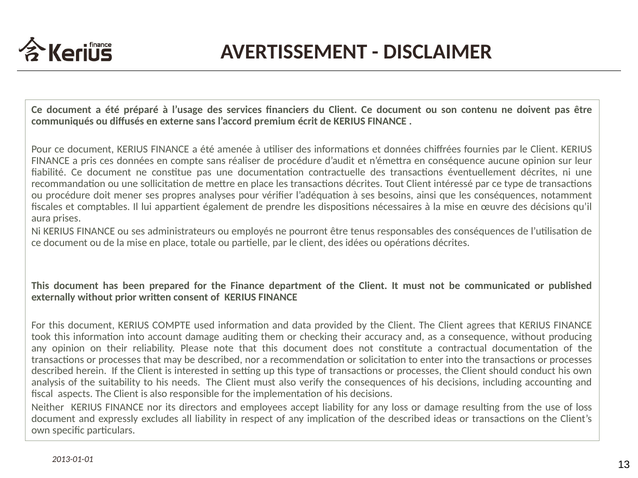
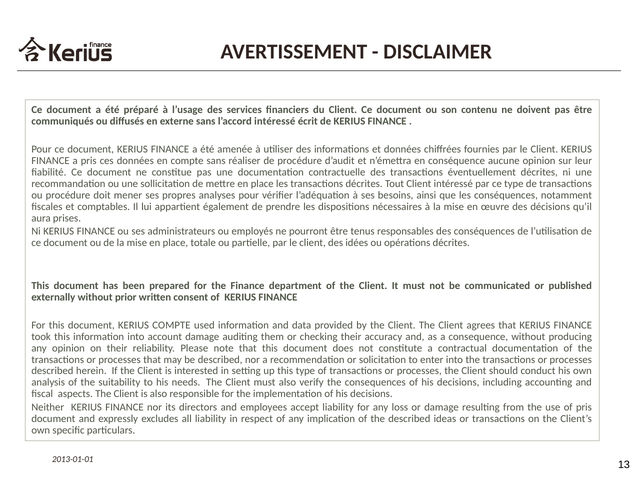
l’accord premium: premium -> intéressé
of loss: loss -> pris
